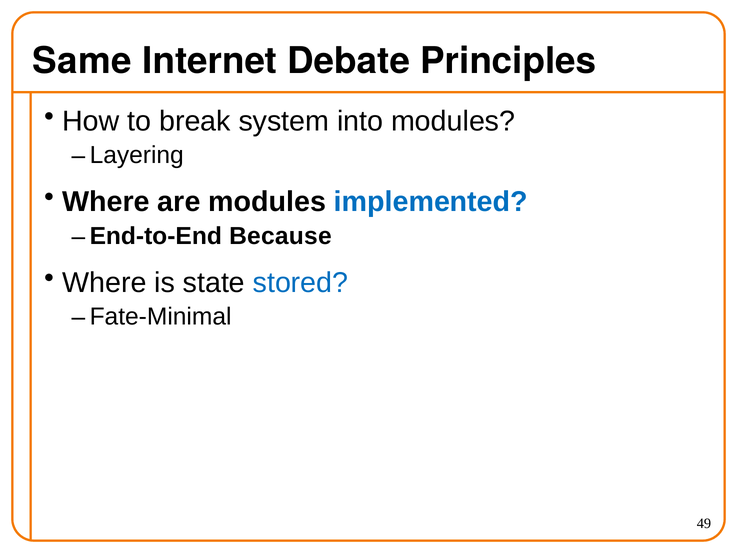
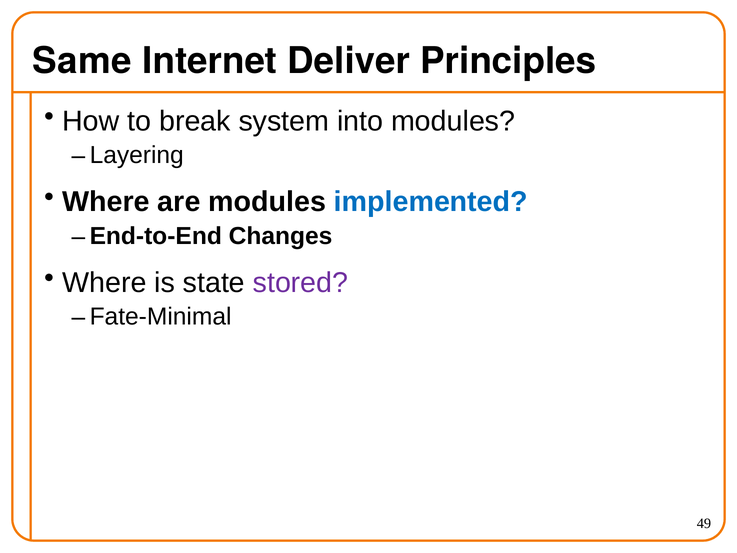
Debate: Debate -> Deliver
Because: Because -> Changes
stored colour: blue -> purple
